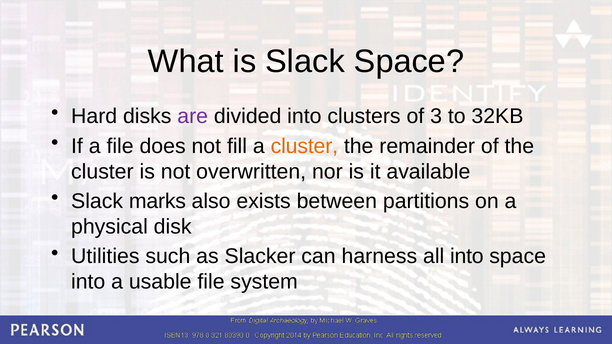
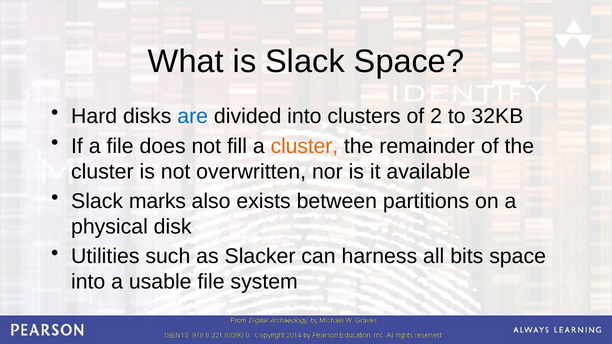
are colour: purple -> blue
3: 3 -> 2
all into: into -> bits
